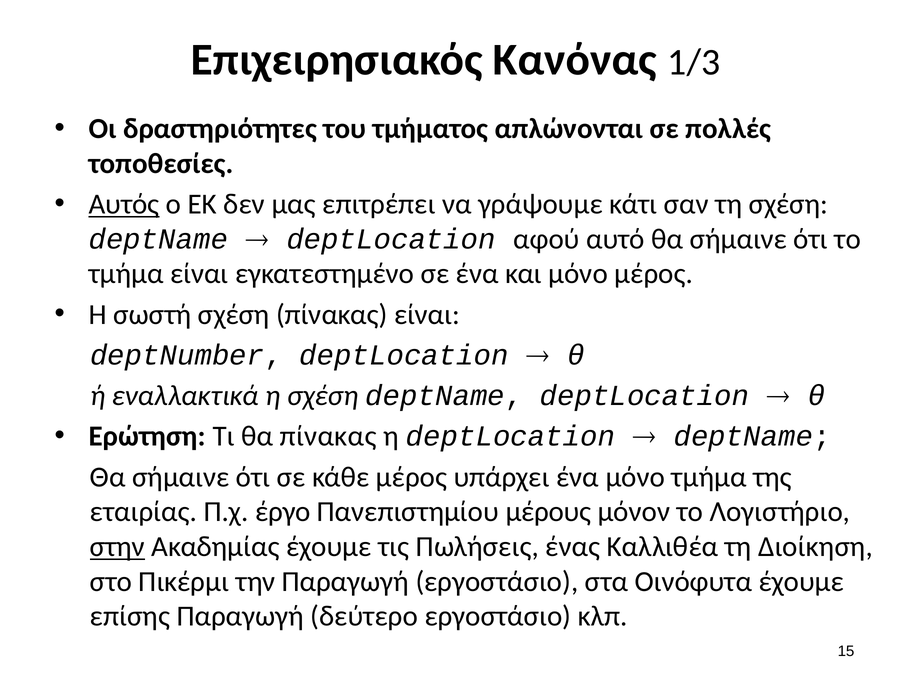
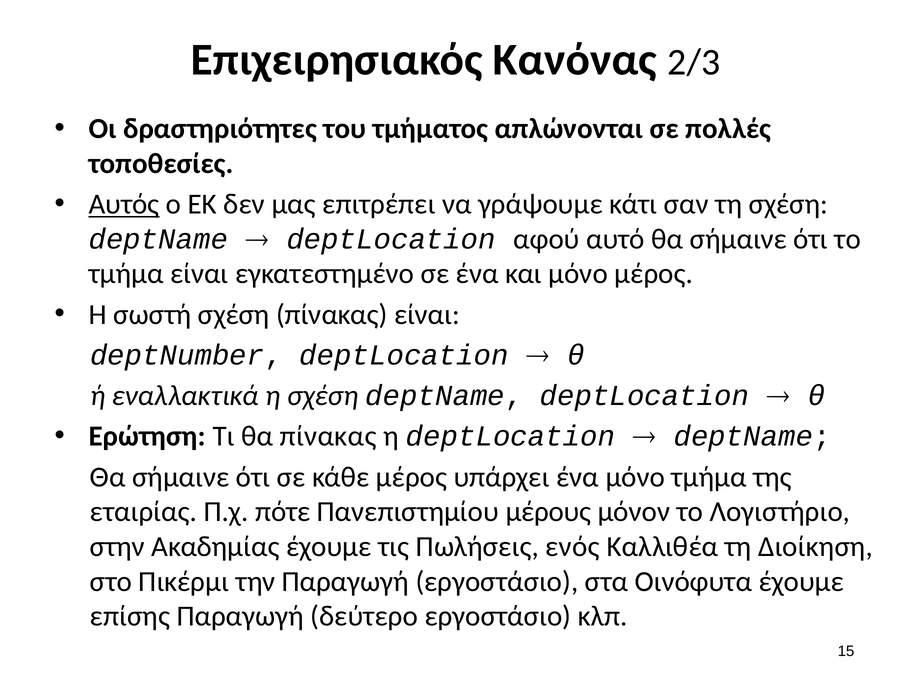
1/3: 1/3 -> 2/3
έργο: έργο -> πότε
στην underline: present -> none
ένας: ένας -> ενός
